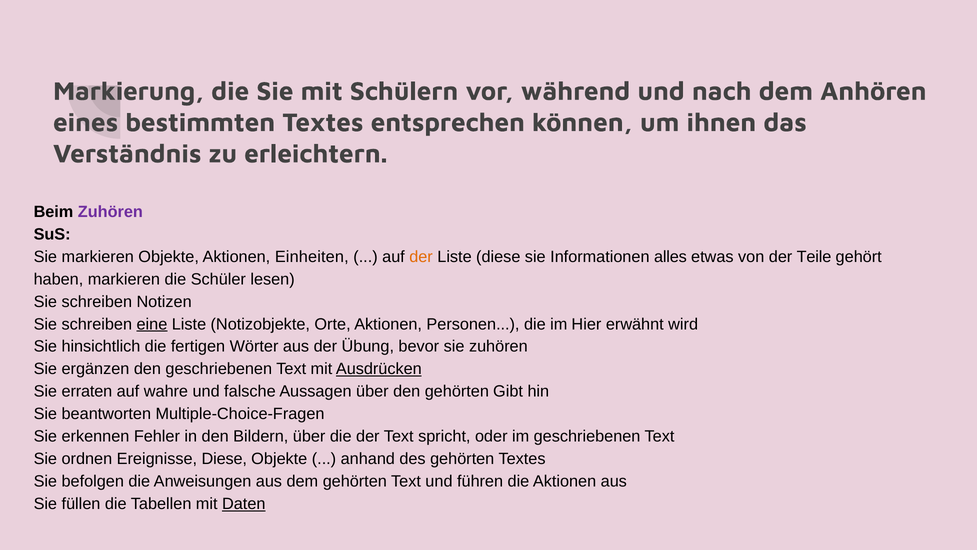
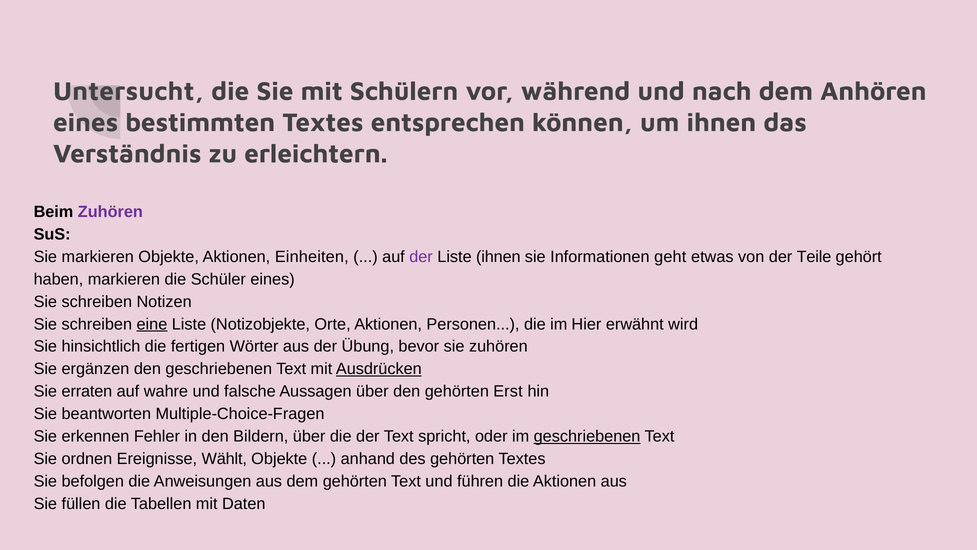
Markierung: Markierung -> Untersucht
der at (421, 256) colour: orange -> purple
Liste diese: diese -> ihnen
alles: alles -> geht
Schüler lesen: lesen -> eines
Gibt: Gibt -> Erst
geschriebenen at (587, 436) underline: none -> present
Ereignisse Diese: Diese -> Wählt
Daten underline: present -> none
